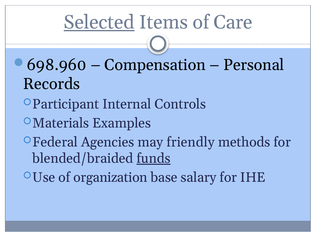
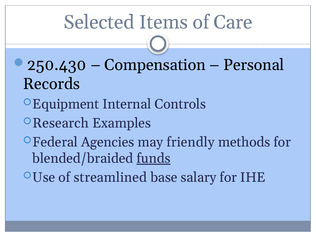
Selected underline: present -> none
698.960: 698.960 -> 250.430
Participant: Participant -> Equipment
Materials: Materials -> Research
organization: organization -> streamlined
